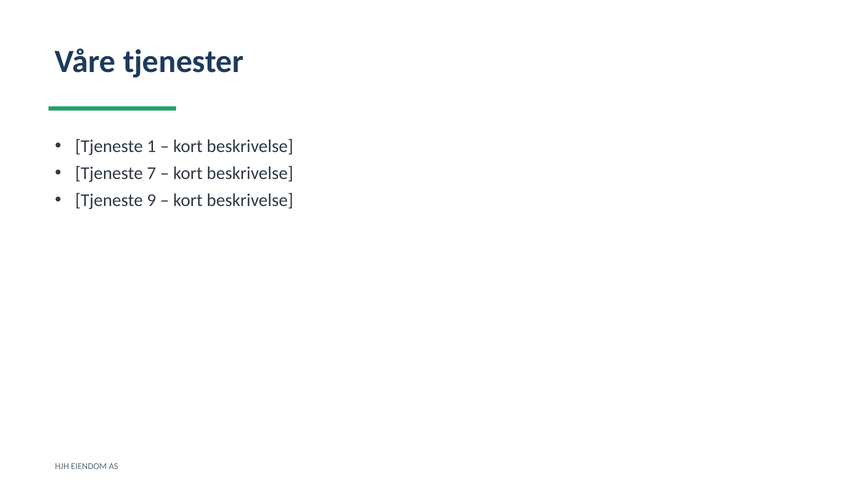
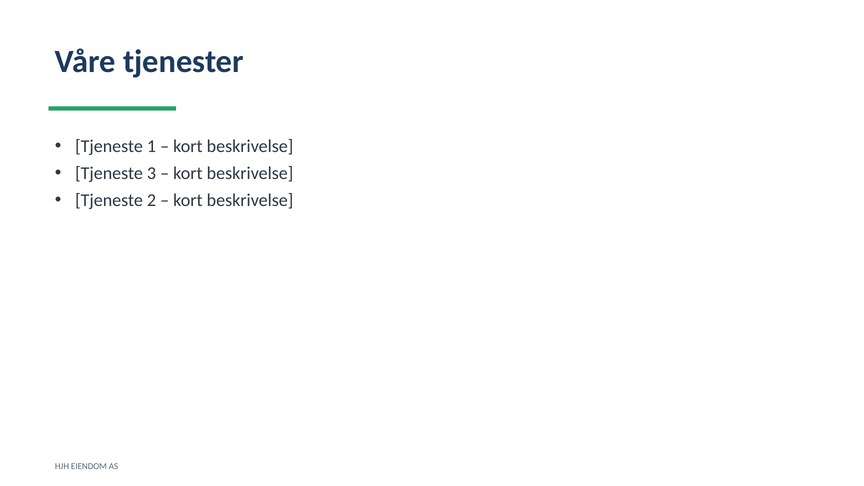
7: 7 -> 3
9: 9 -> 2
